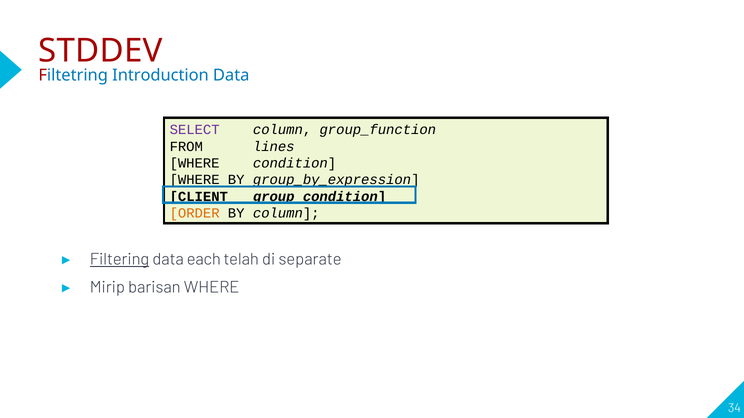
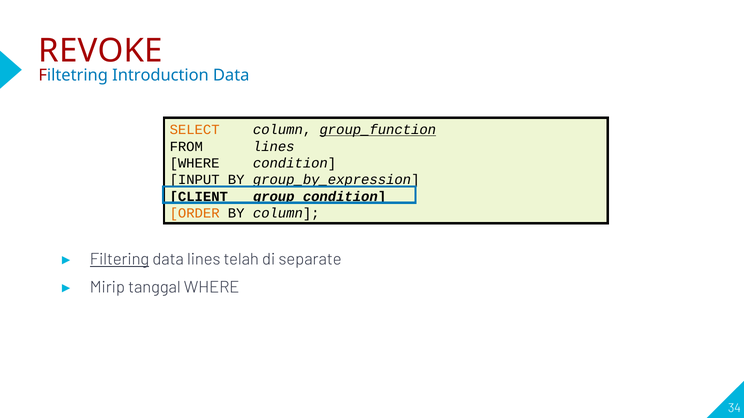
STDDEV: STDDEV -> REVOKE
SELECT colour: purple -> orange
group_function underline: none -> present
WHERE at (195, 180): WHERE -> INPUT
data each: each -> lines
barisan: barisan -> tanggal
